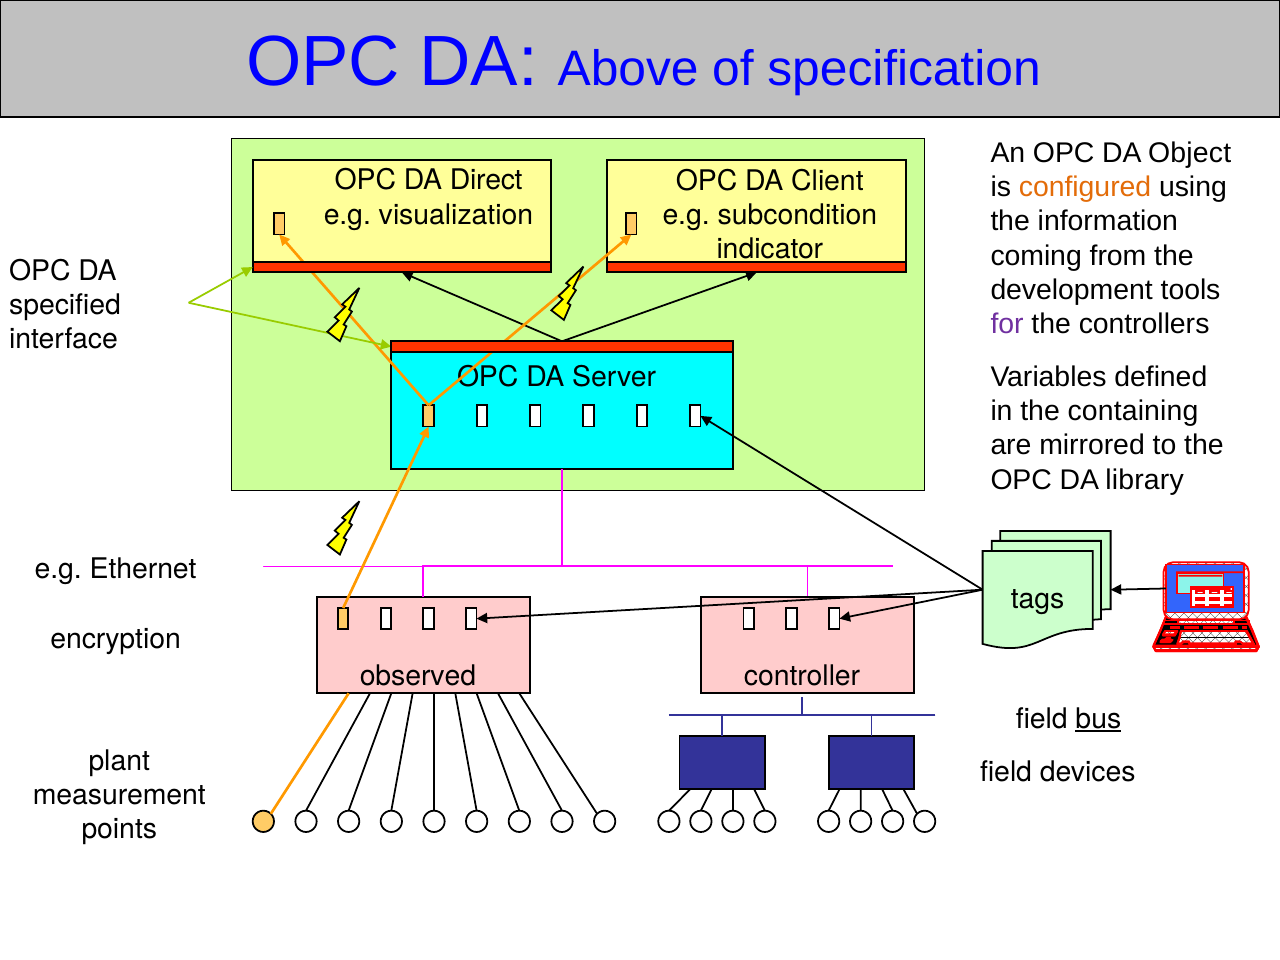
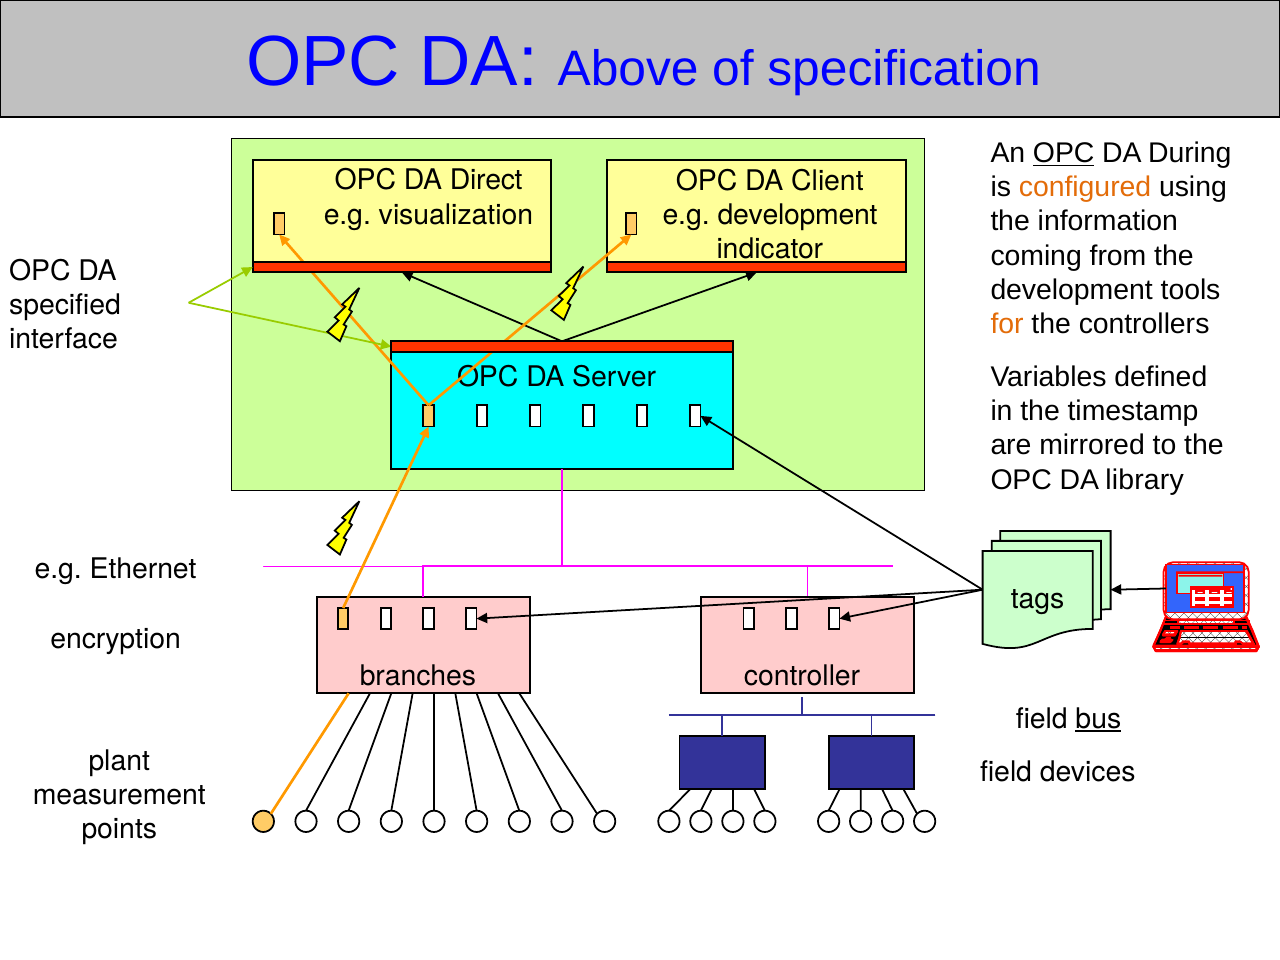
OPC at (1064, 153) underline: none -> present
Object: Object -> During
e.g subcondition: subcondition -> development
for colour: purple -> orange
containing: containing -> timestamp
observed: observed -> branches
